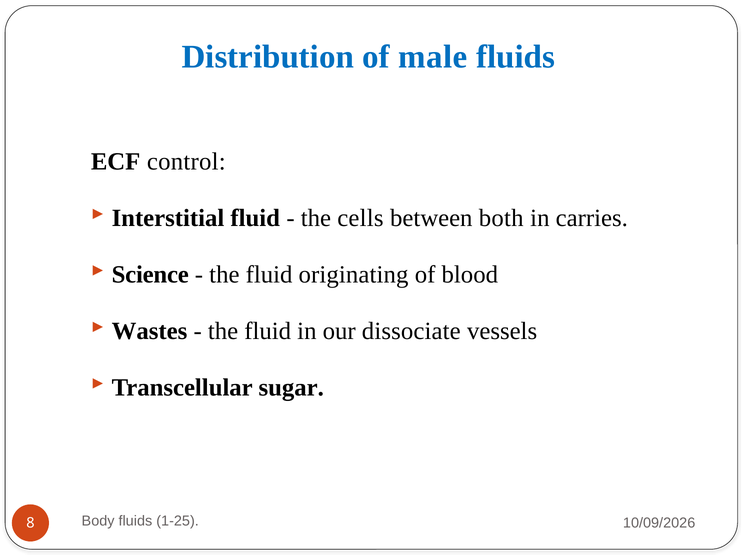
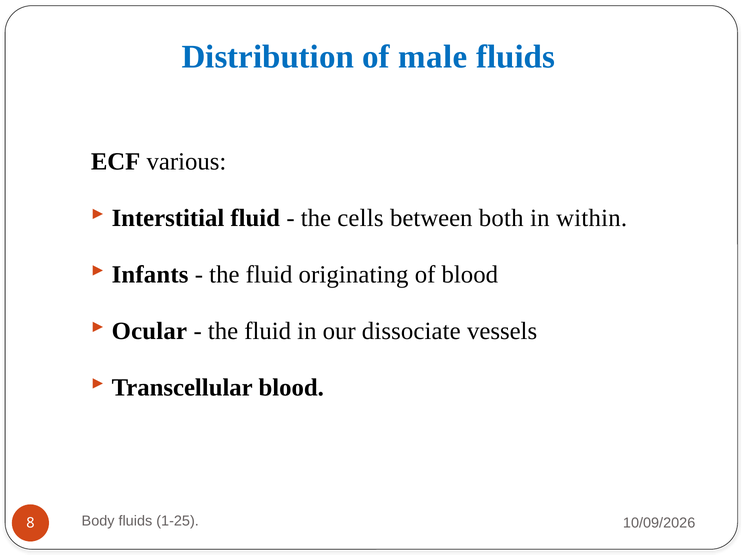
control: control -> various
carries: carries -> within
Science: Science -> Infants
Wastes: Wastes -> Ocular
Transcellular sugar: sugar -> blood
